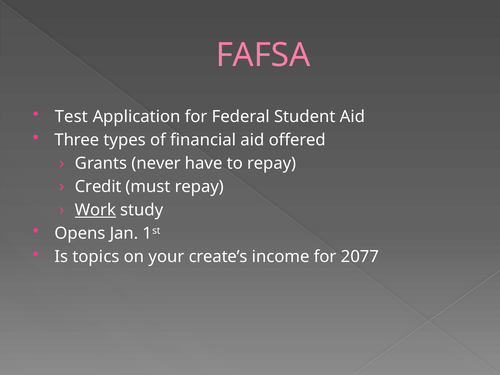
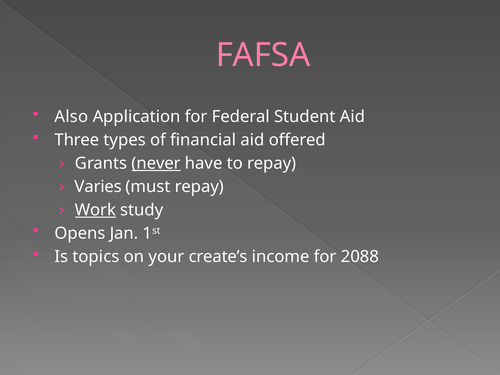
Test: Test -> Also
never underline: none -> present
Credit: Credit -> Varies
2077: 2077 -> 2088
